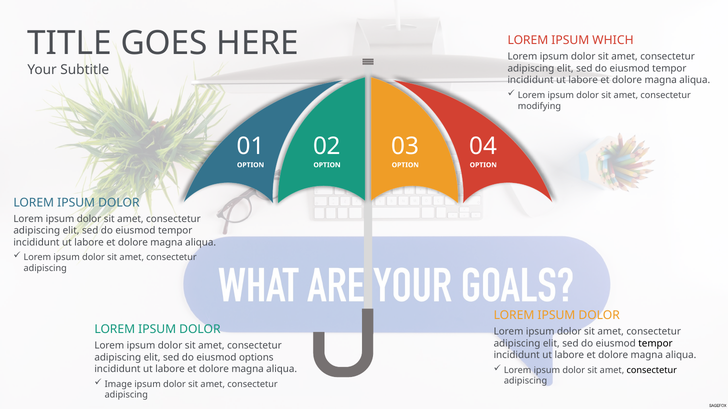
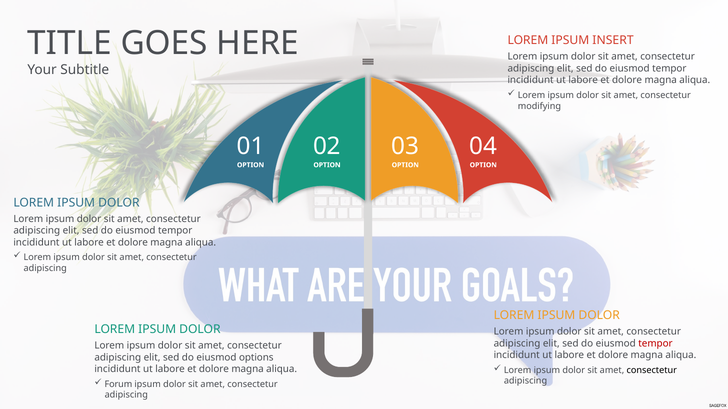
WHICH: WHICH -> INSERT
tempor at (655, 344) colour: black -> red
Image: Image -> Forum
